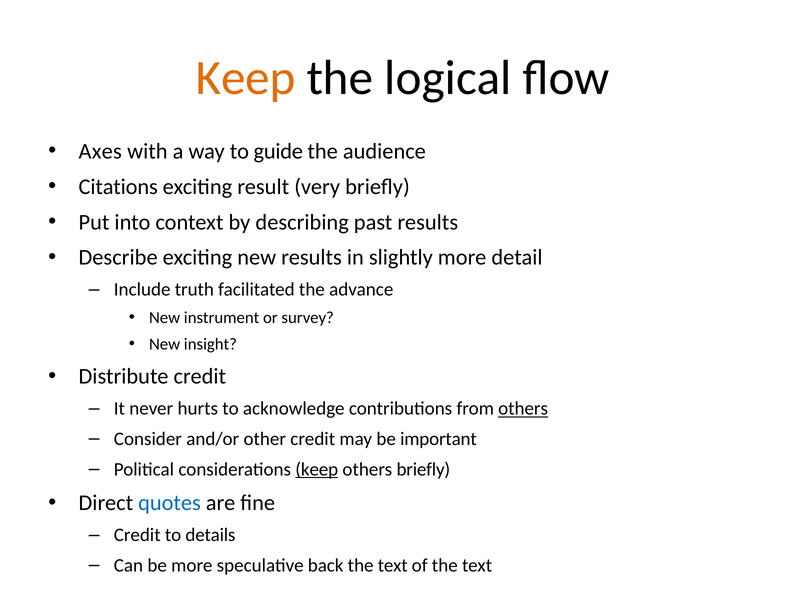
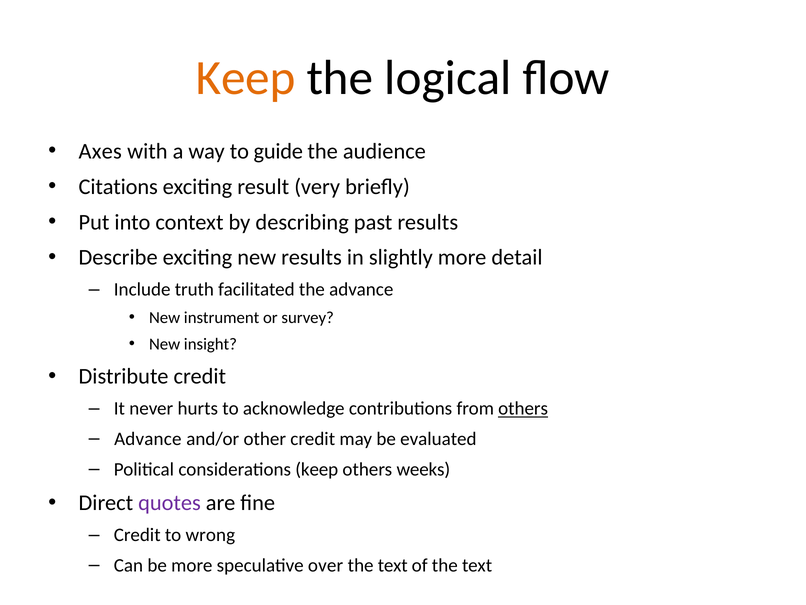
Consider at (148, 439): Consider -> Advance
important: important -> evaluated
keep at (317, 469) underline: present -> none
others briefly: briefly -> weeks
quotes colour: blue -> purple
details: details -> wrong
back: back -> over
